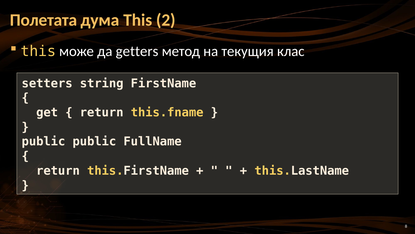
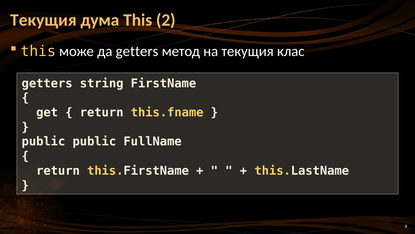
Полетата at (43, 20): Полетата -> Текущия
setters at (47, 83): setters -> getters
